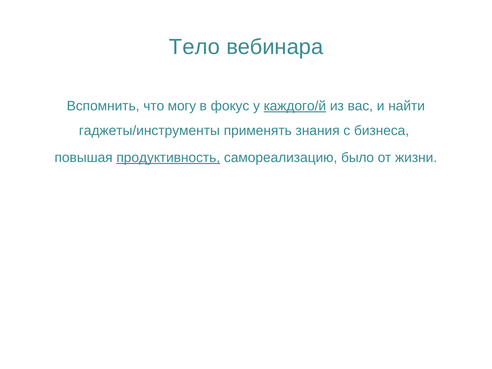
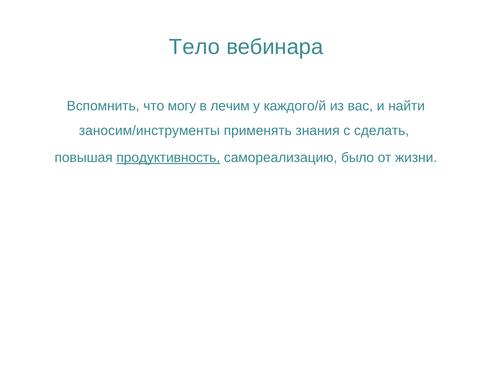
фокус: фокус -> лечим
каждого/й underline: present -> none
гаджеты/инструменты: гаджеты/инструменты -> заносим/инструменты
бизнеса: бизнеса -> сделать
